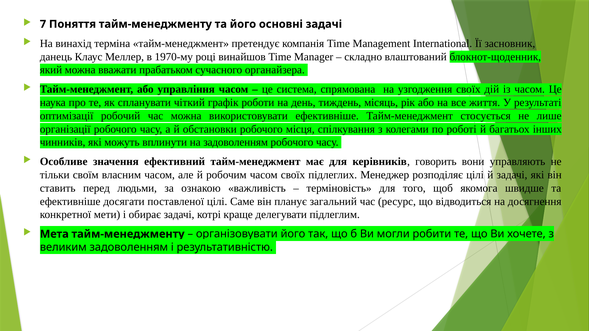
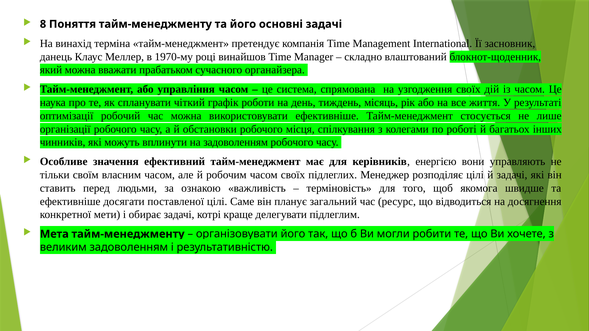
7: 7 -> 8
говорить: говорить -> енергією
